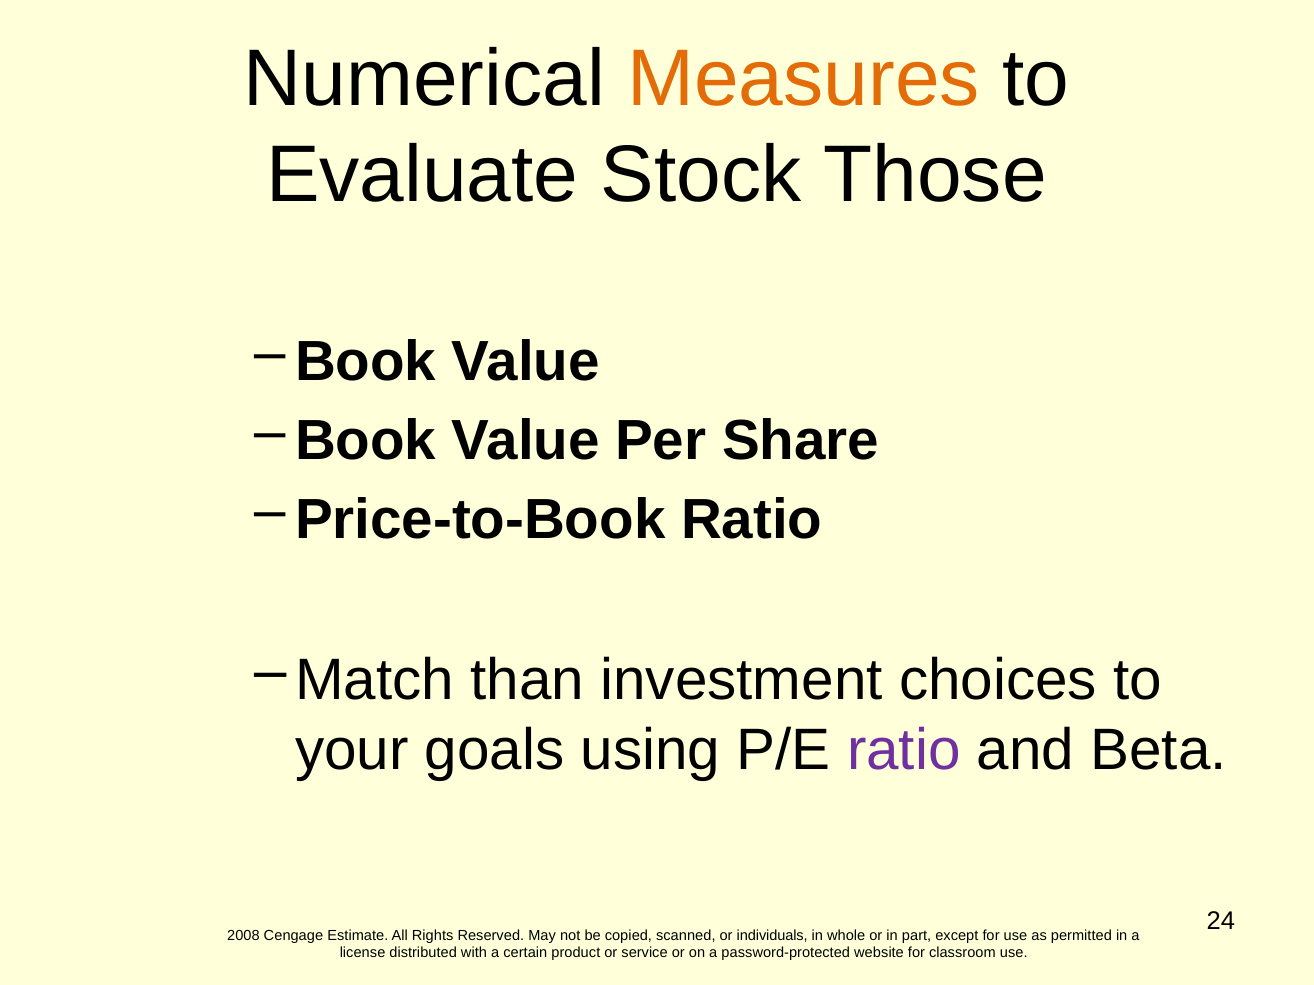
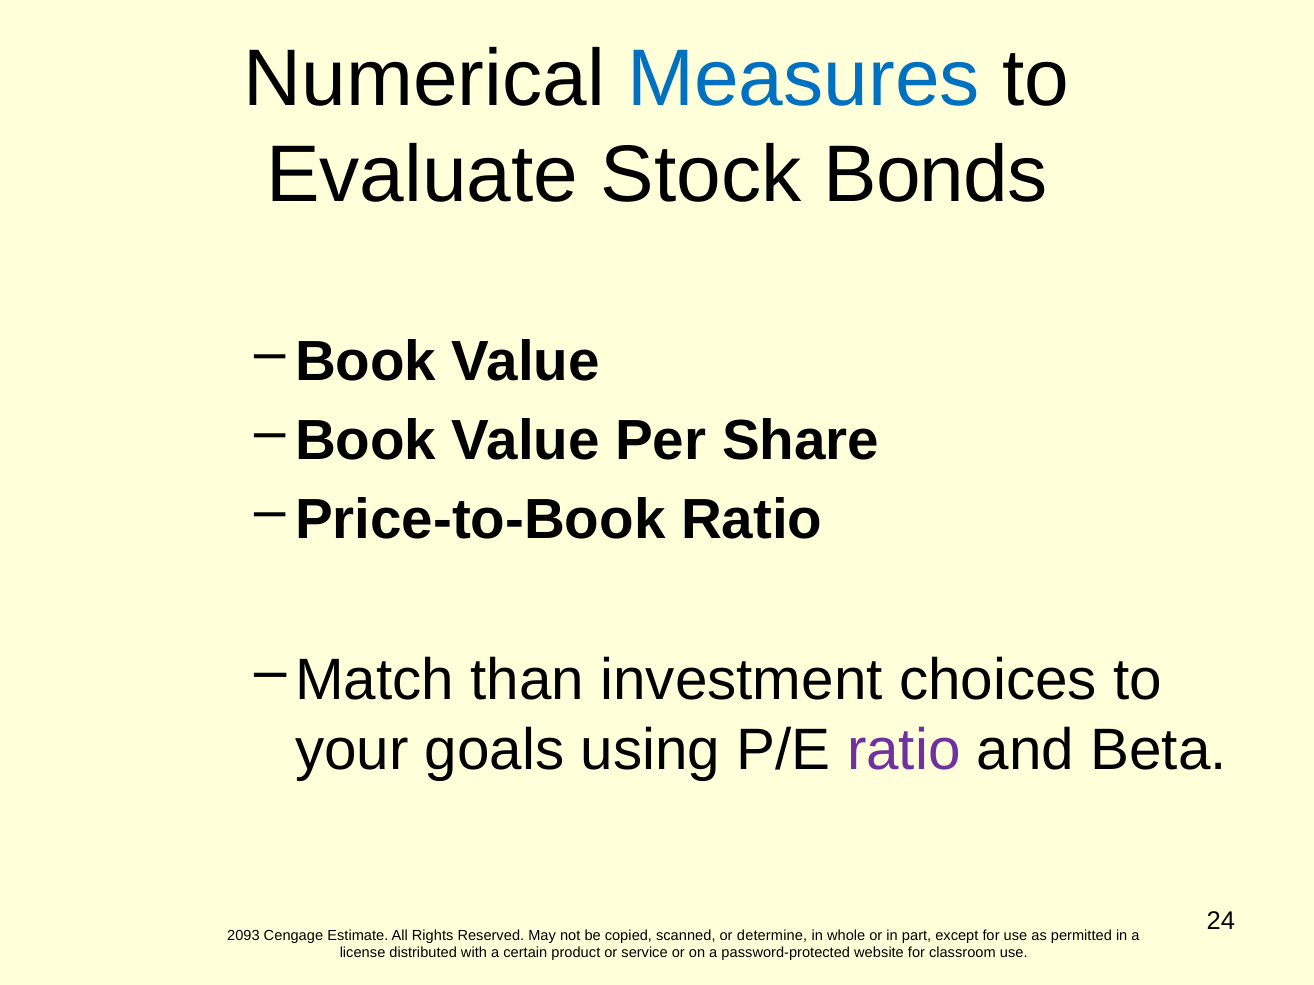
Measures colour: orange -> blue
Those: Those -> Bonds
2008: 2008 -> 2093
individuals: individuals -> determine
